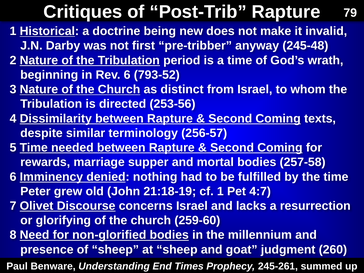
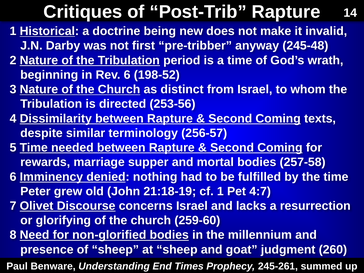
79: 79 -> 14
793-52: 793-52 -> 198-52
